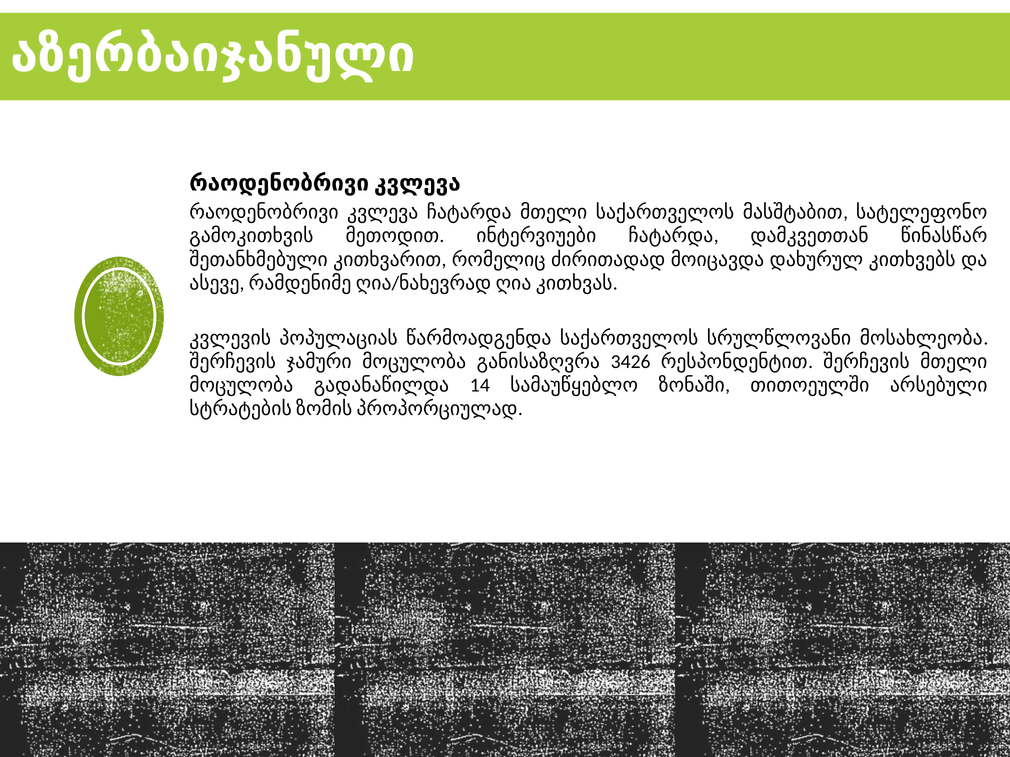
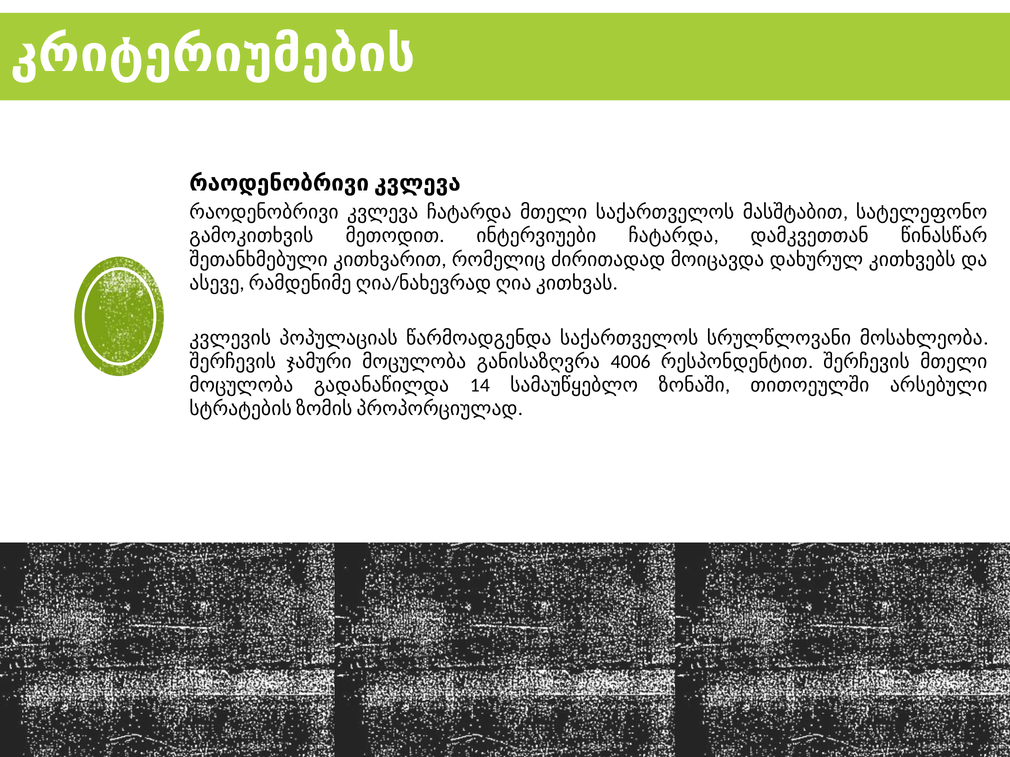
აზერბაიჯანული: აზერბაიჯანული -> კრიტერიუმების
3426: 3426 -> 4006
